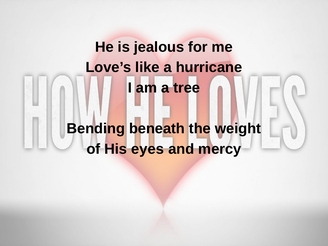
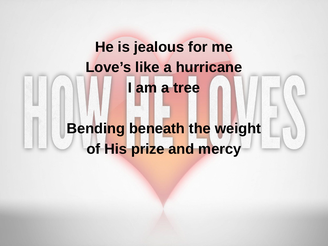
eyes: eyes -> prize
